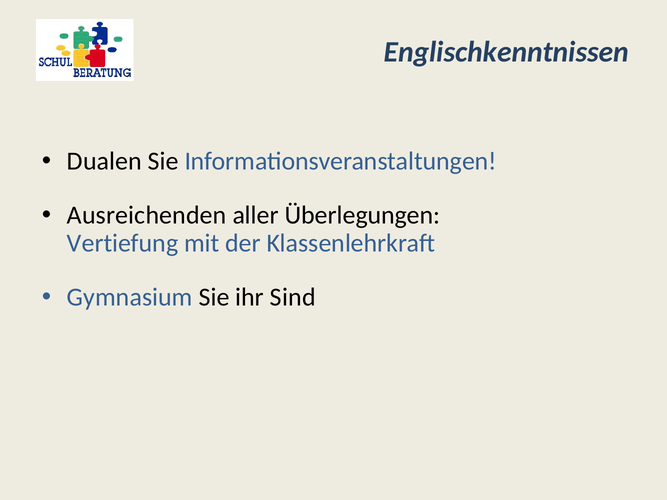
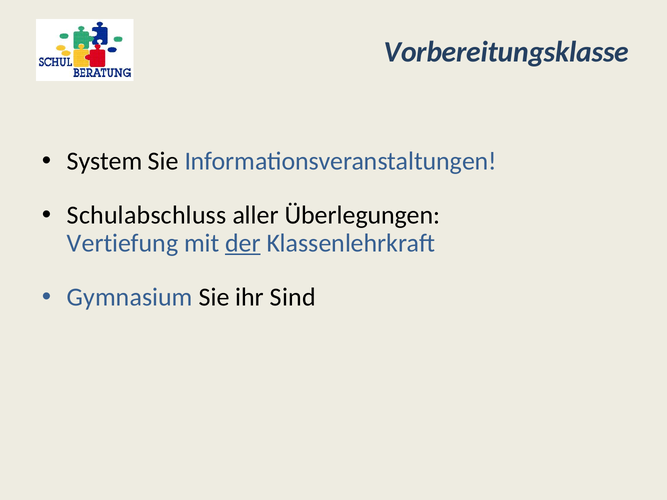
Englischkenntnissen: Englischkenntnissen -> Vorbereitungsklasse
Dualen: Dualen -> System
Ausreichenden: Ausreichenden -> Schulabschluss
der underline: none -> present
